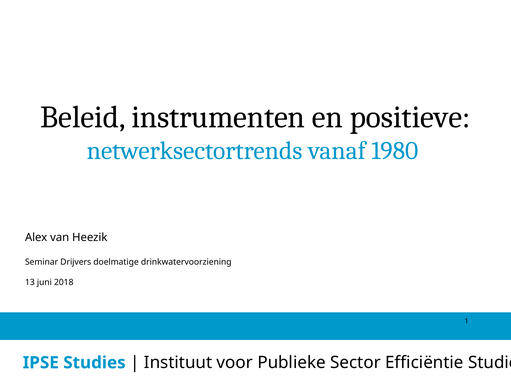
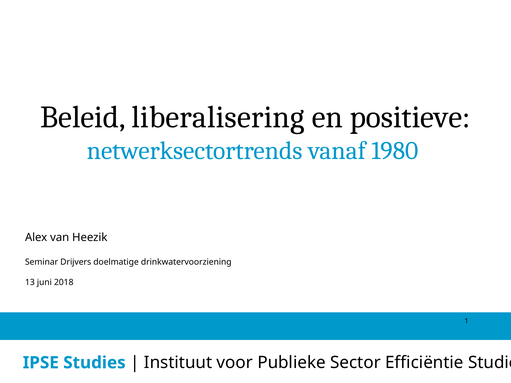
instrumenten: instrumenten -> liberalisering
